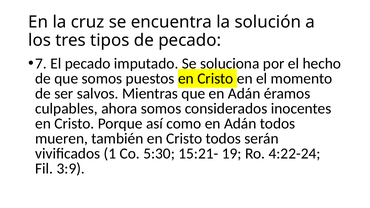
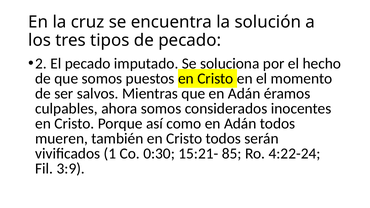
7: 7 -> 2
5:30: 5:30 -> 0:30
19: 19 -> 85
